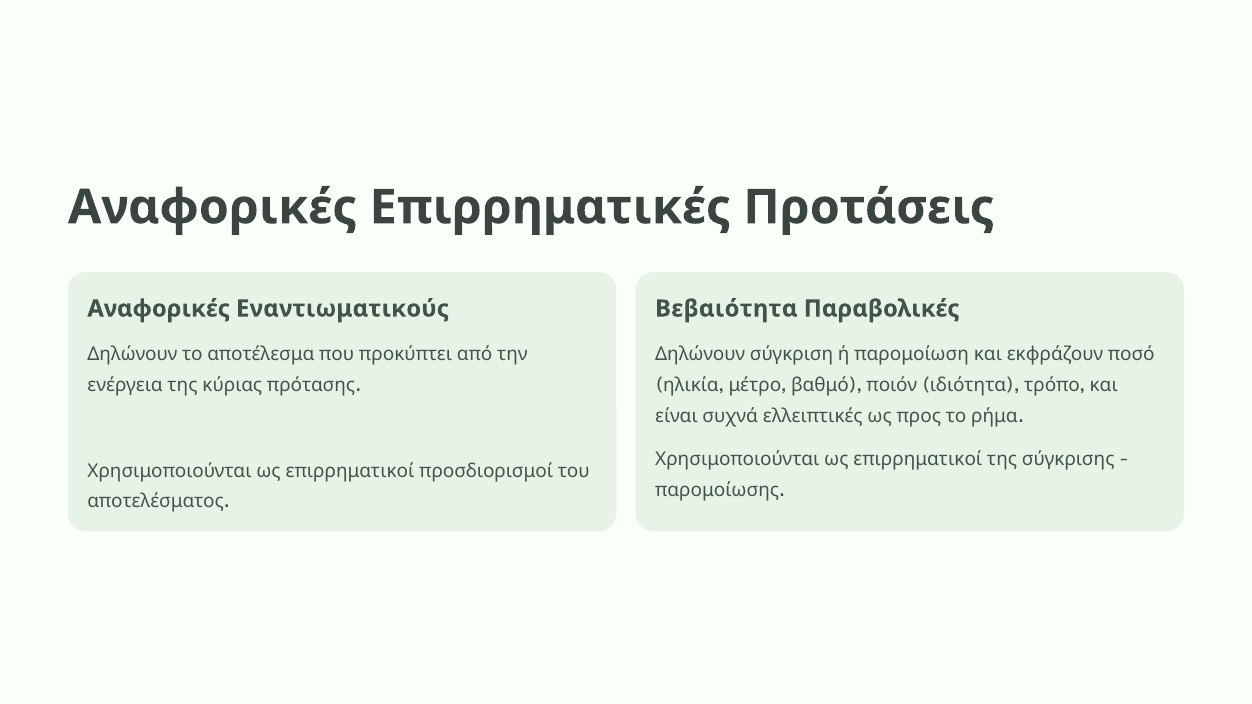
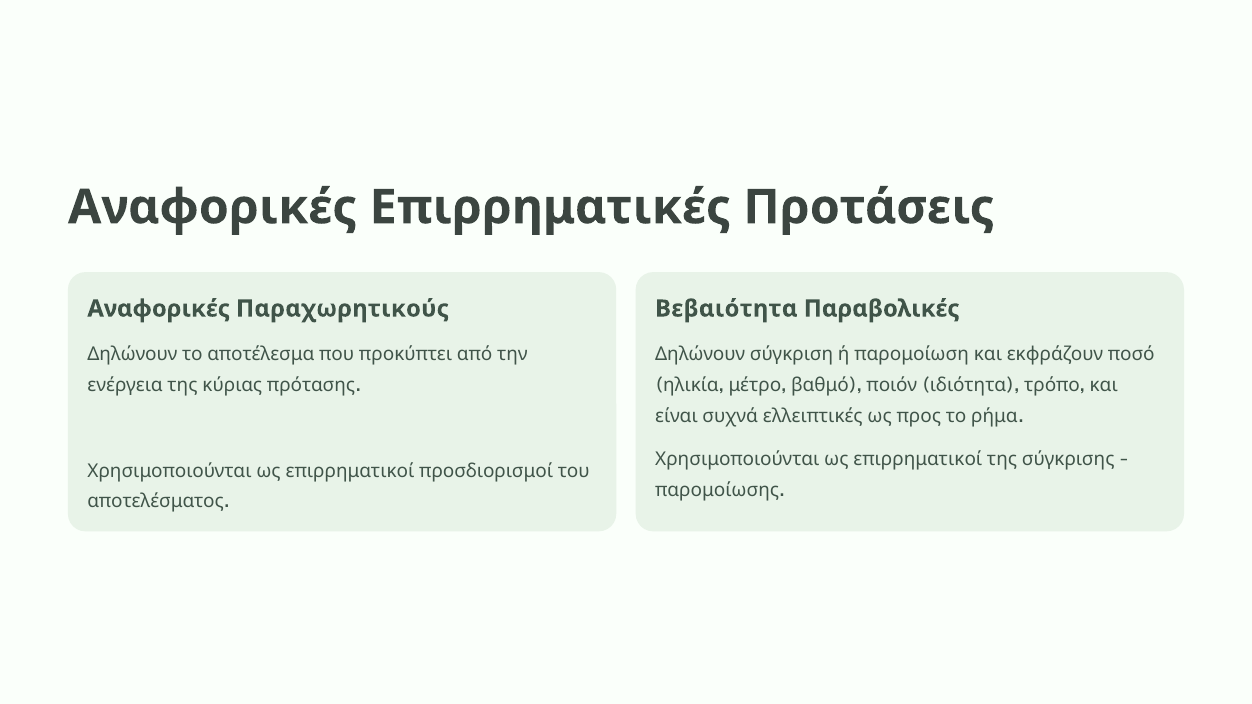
Εναντιωματικούς: Εναντιωματικούς -> Παραχωρητικούς
